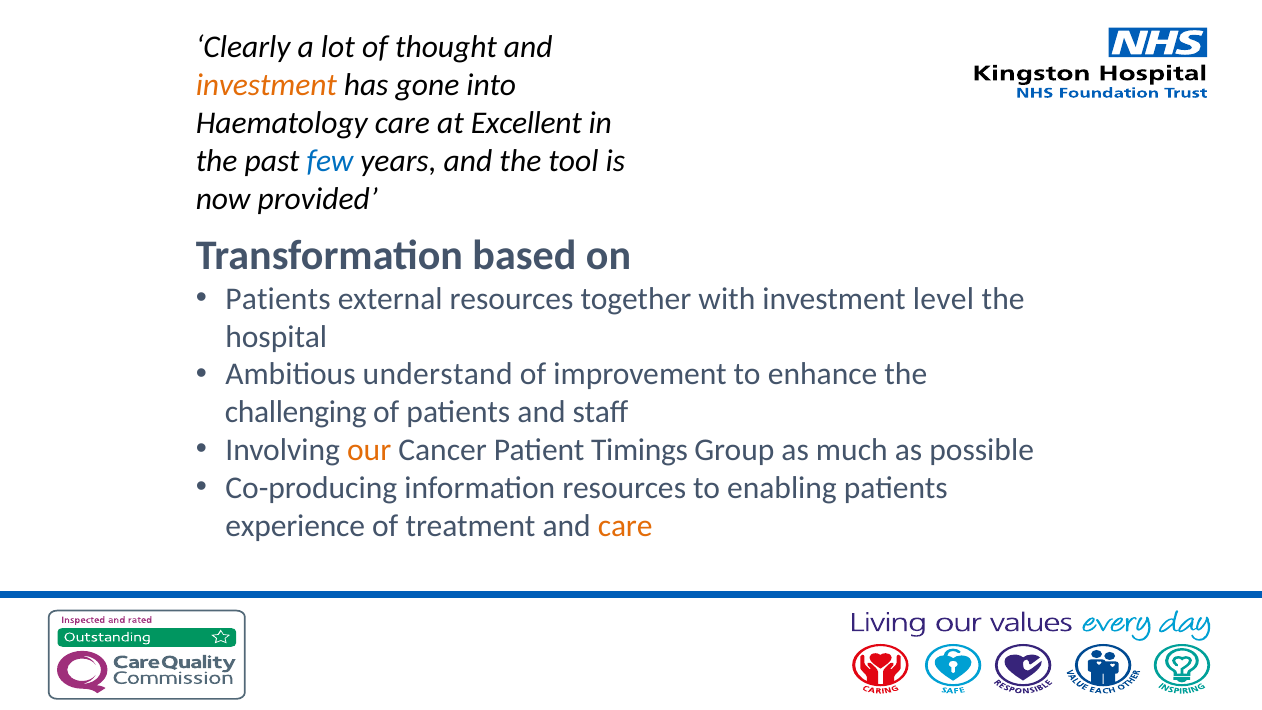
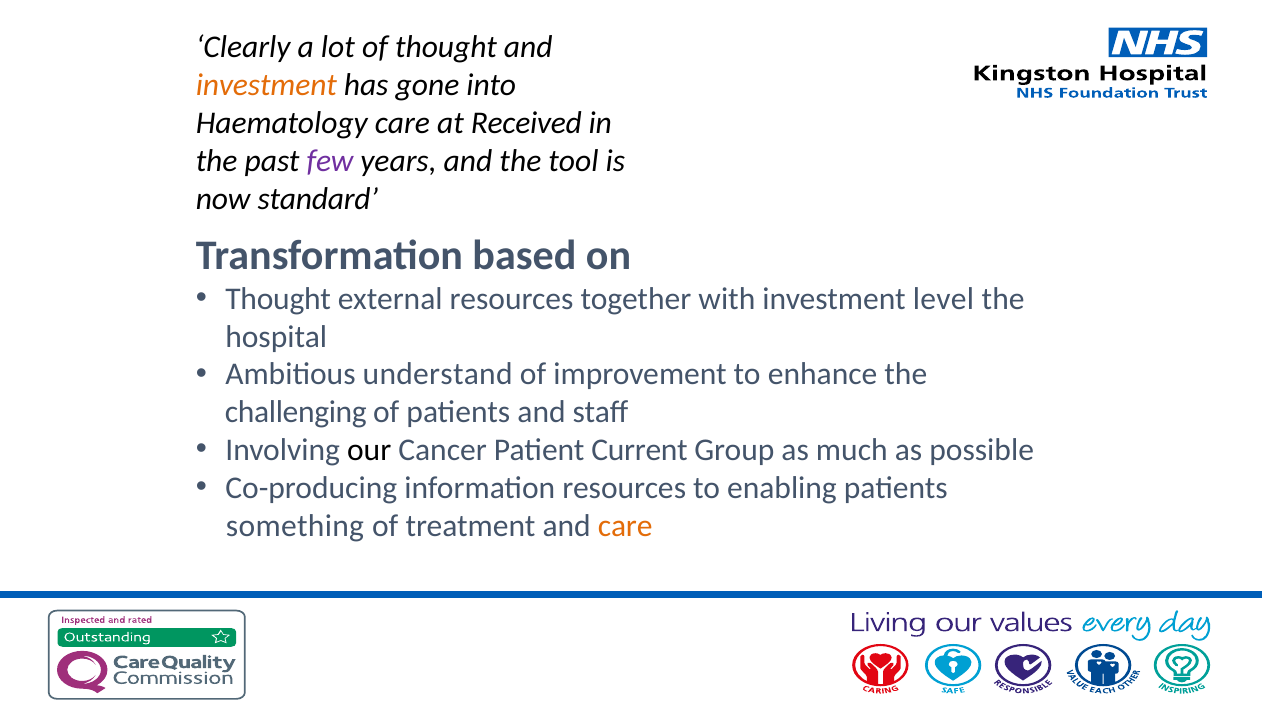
Excellent: Excellent -> Received
few colour: blue -> purple
provided: provided -> standard
Patients at (278, 299): Patients -> Thought
our colour: orange -> black
Timings: Timings -> Current
experience: experience -> something
